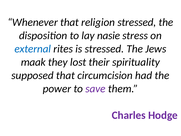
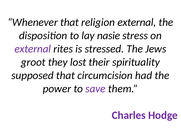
religion stressed: stressed -> external
external at (33, 49) colour: blue -> purple
maak: maak -> groot
